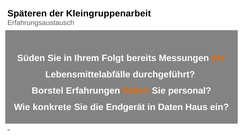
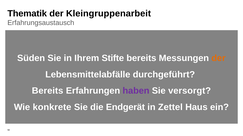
Späteren: Späteren -> Thematik
Folgt: Folgt -> Stifte
Borstel at (48, 91): Borstel -> Bereits
haben colour: orange -> purple
personal: personal -> versorgt
Daten: Daten -> Zettel
